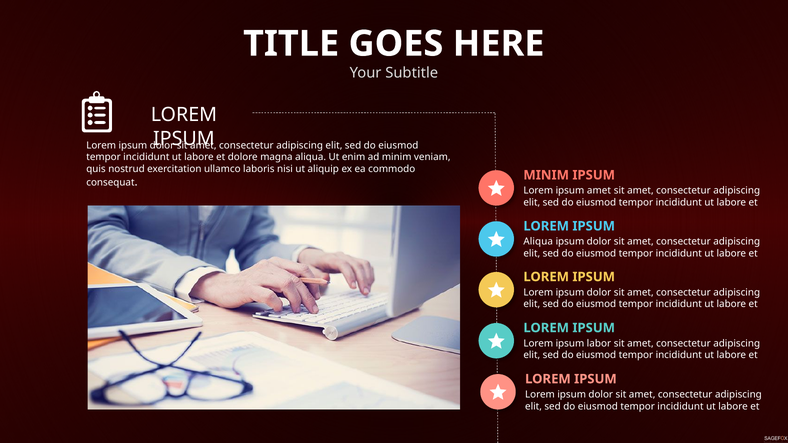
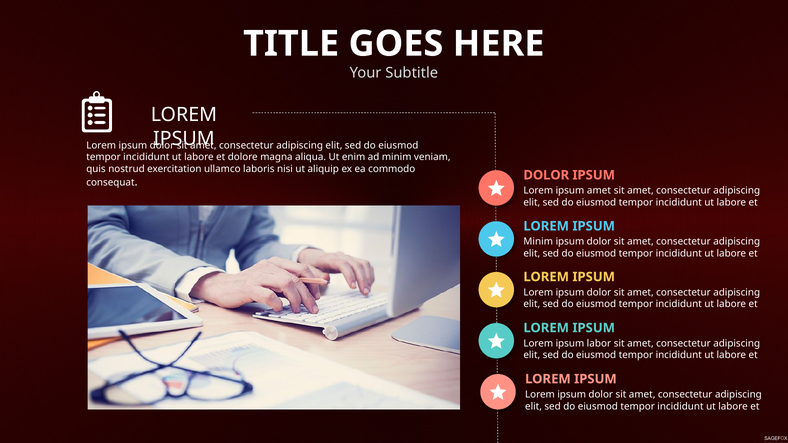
MINIM at (546, 175): MINIM -> DOLOR
Aliqua at (538, 242): Aliqua -> Minim
